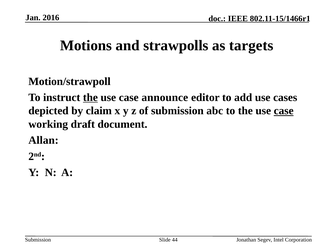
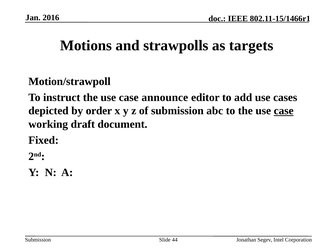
the at (90, 98) underline: present -> none
claim: claim -> order
Allan: Allan -> Fixed
